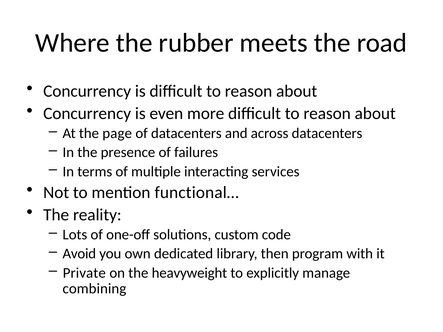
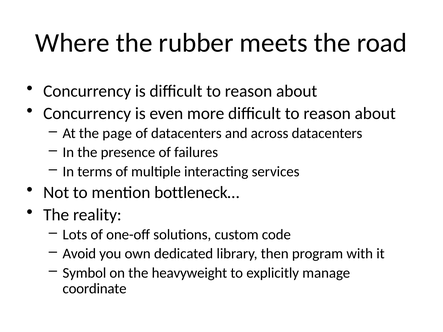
functional…: functional… -> bottleneck…
Private: Private -> Symbol
combining: combining -> coordinate
